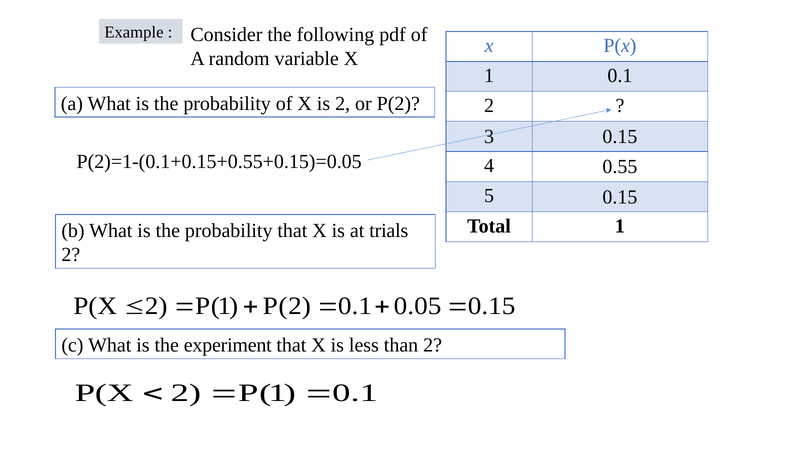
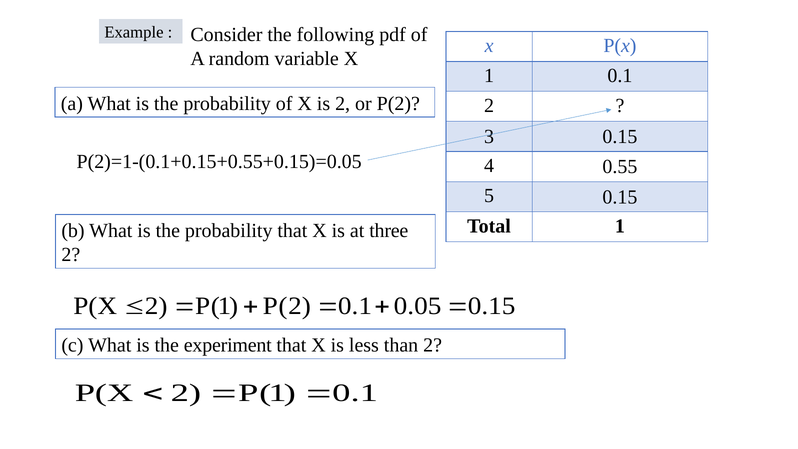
trials: trials -> three
